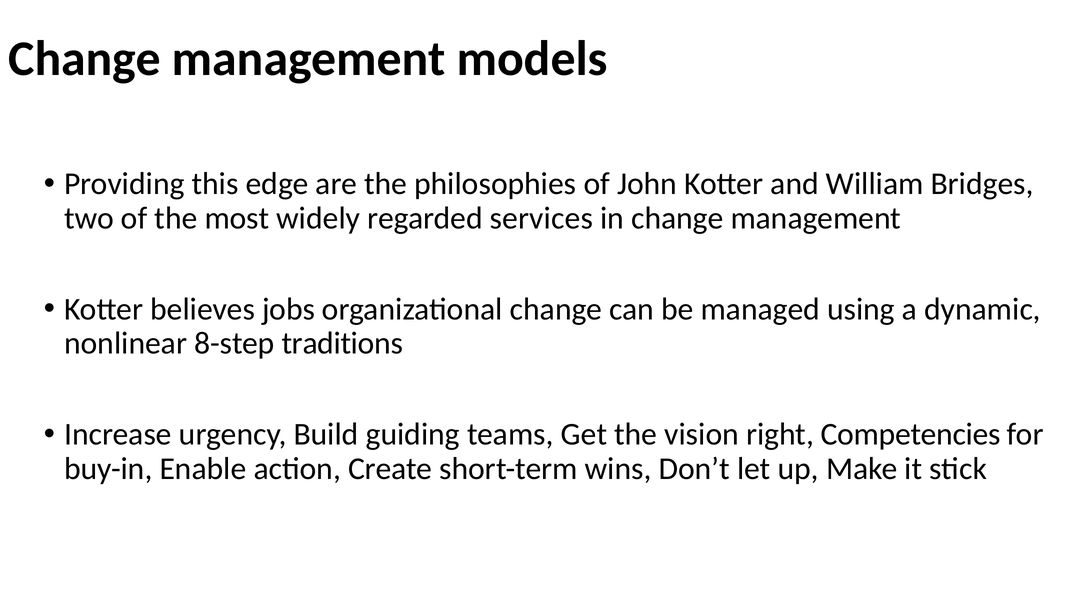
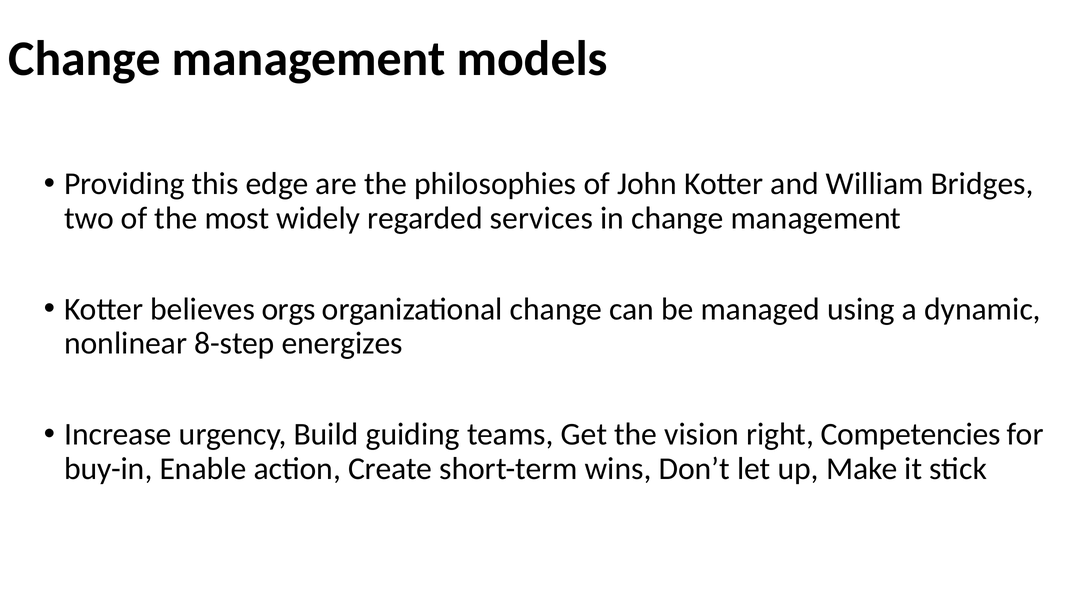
jobs: jobs -> orgs
traditions: traditions -> energizes
